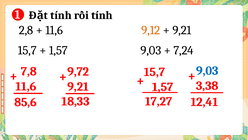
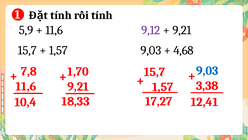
2,8: 2,8 -> 5,9
9,12 colour: orange -> purple
7,24: 7,24 -> 4,68
9,72: 9,72 -> 1,70
85,6: 85,6 -> 10,4
